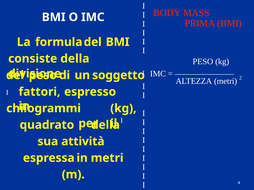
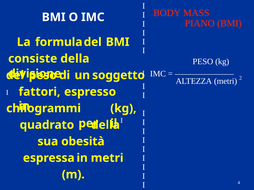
PRIMA: PRIMA -> PIANO
attività: attività -> obesità
